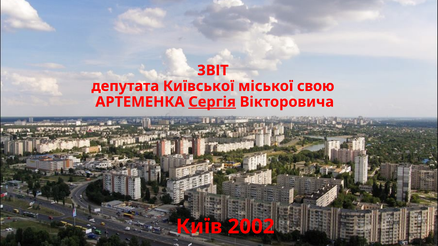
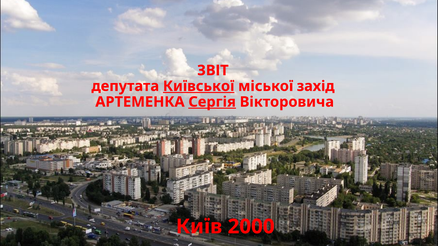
Київської underline: none -> present
свою: свою -> захід
2002: 2002 -> 2000
